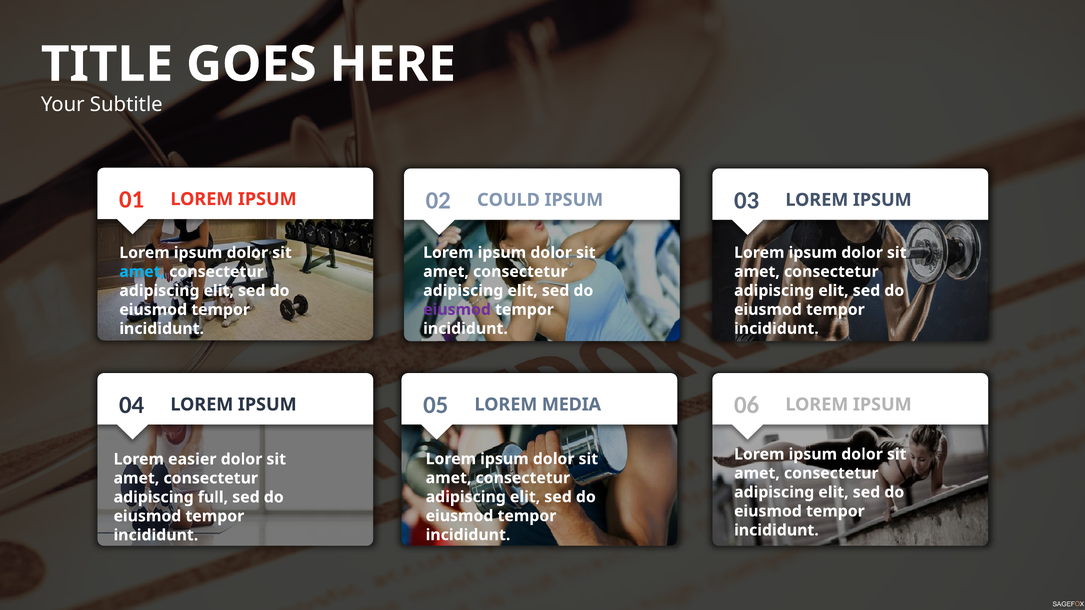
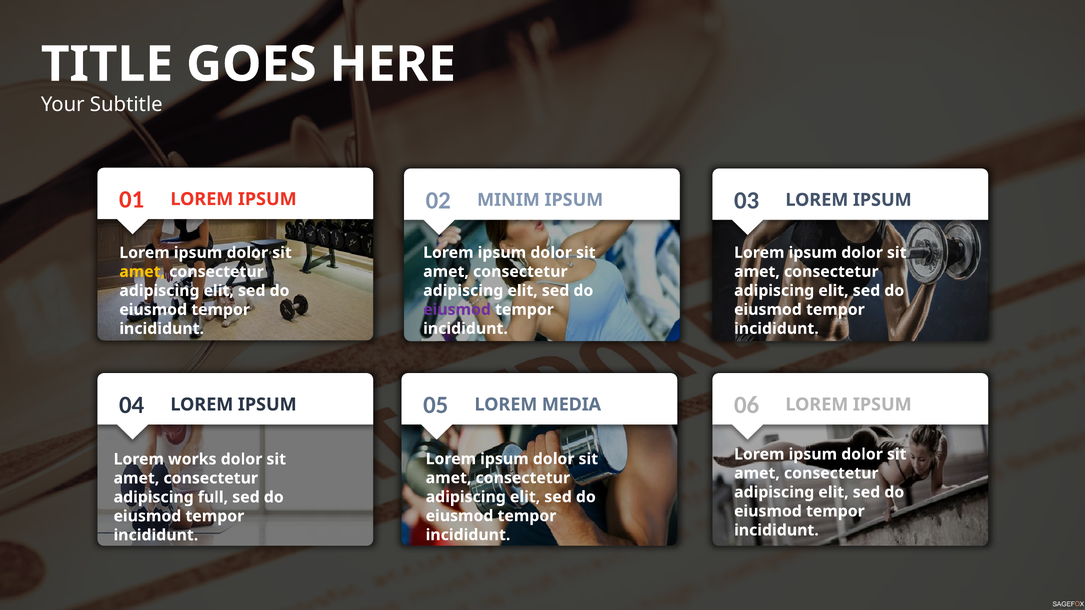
COULD: COULD -> MINIM
amet at (142, 272) colour: light blue -> yellow
easier: easier -> works
